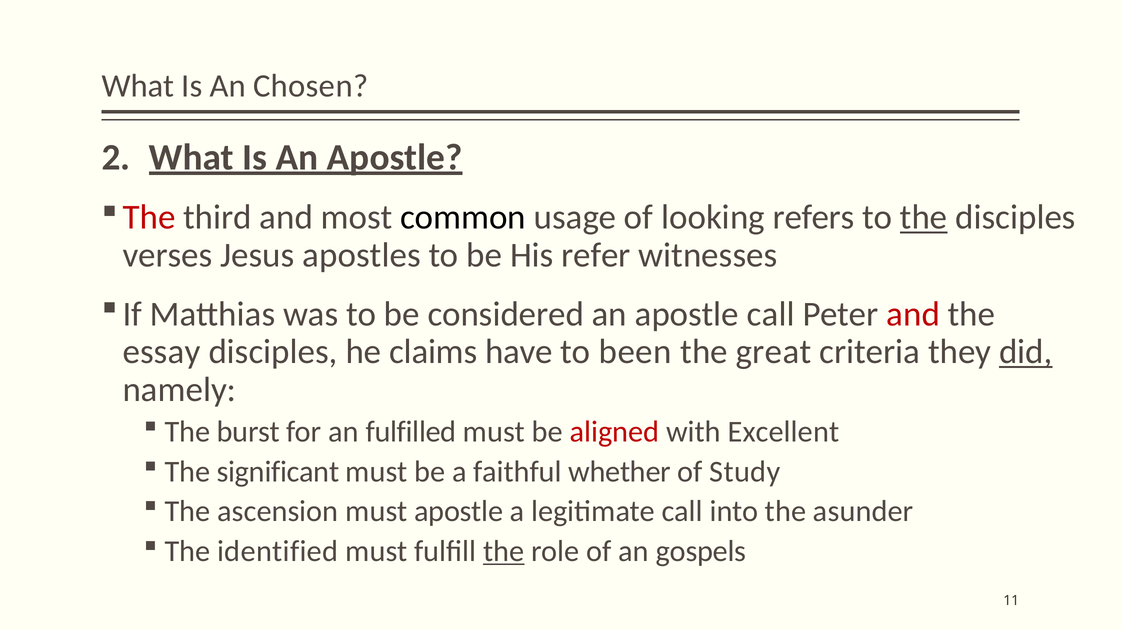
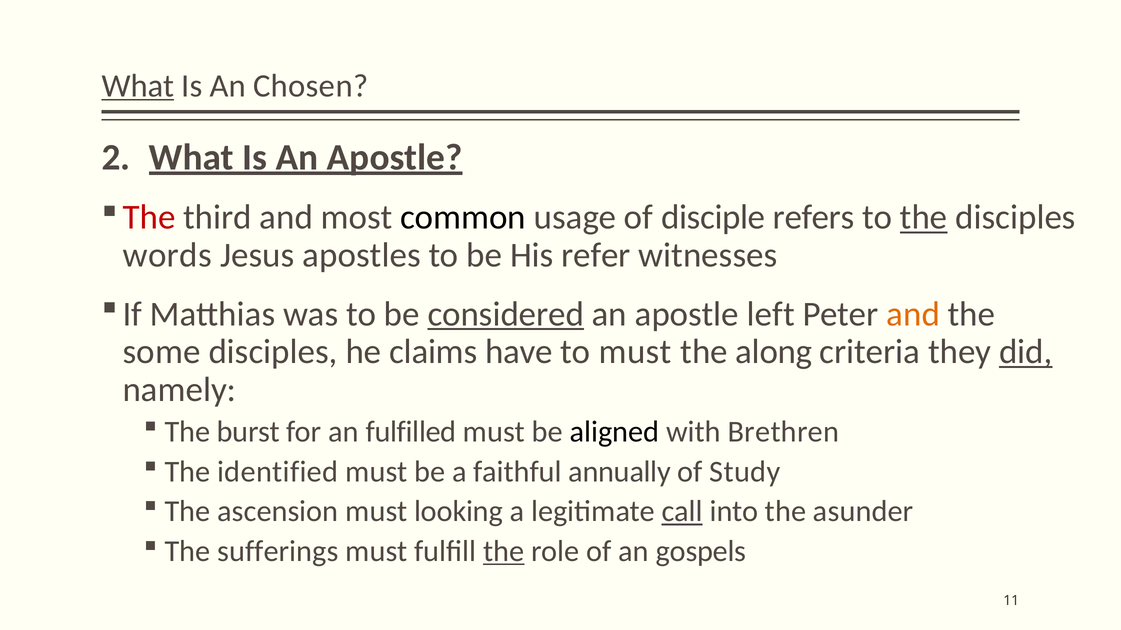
What at (138, 86) underline: none -> present
looking: looking -> disciple
verses: verses -> words
considered underline: none -> present
apostle call: call -> left
and at (913, 314) colour: red -> orange
essay: essay -> some
to been: been -> must
great: great -> along
aligned colour: red -> black
Excellent: Excellent -> Brethren
significant: significant -> identified
whether: whether -> annually
must apostle: apostle -> looking
call at (682, 512) underline: none -> present
identified: identified -> sufferings
